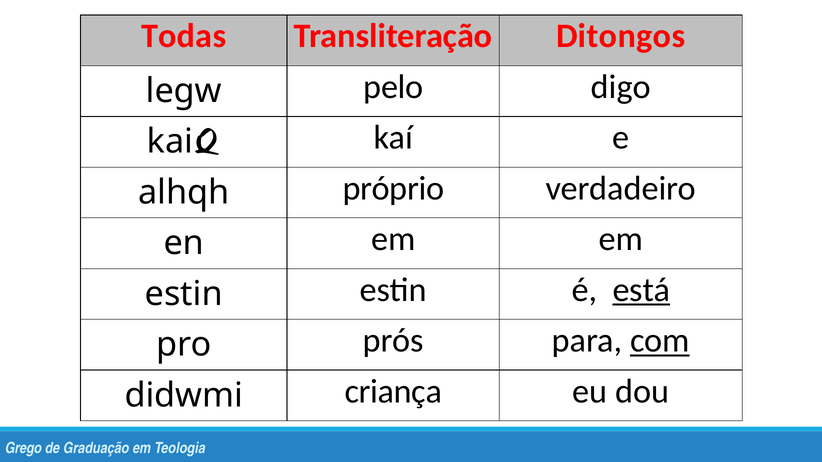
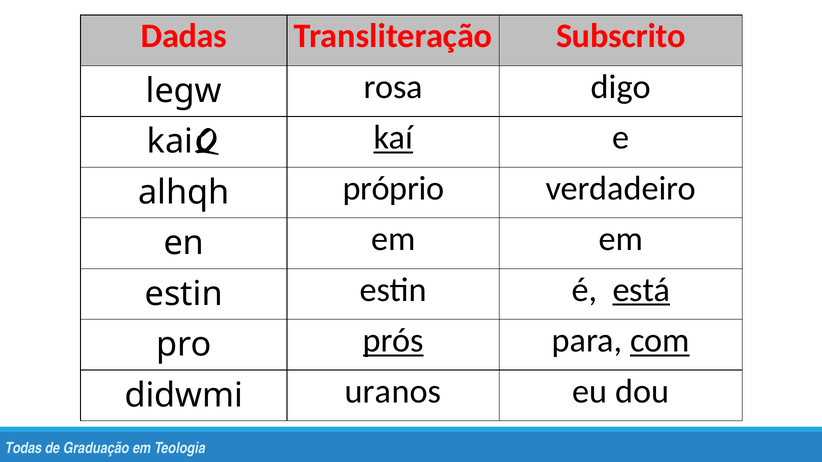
Todas: Todas -> Dadas
Ditongos: Ditongos -> Subscrito
pelo: pelo -> rosa
kaí underline: none -> present
prós underline: none -> present
criança: criança -> uranos
Grego: Grego -> Todas
